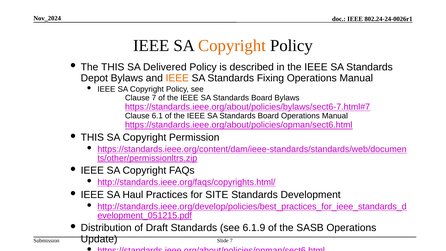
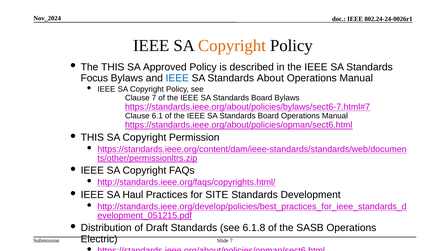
Delivered: Delivered -> Approved
Depot: Depot -> Focus
IEEE at (177, 78) colour: orange -> blue
Fixing: Fixing -> About
6.1.9: 6.1.9 -> 6.1.8
Update: Update -> Electric
